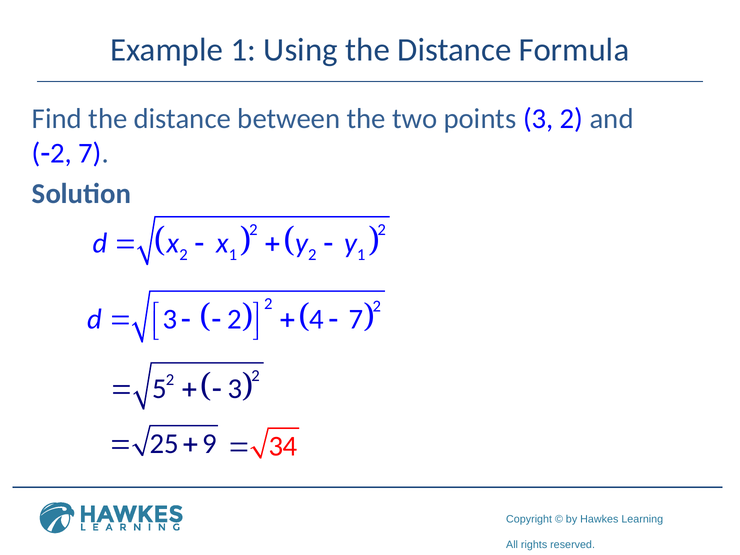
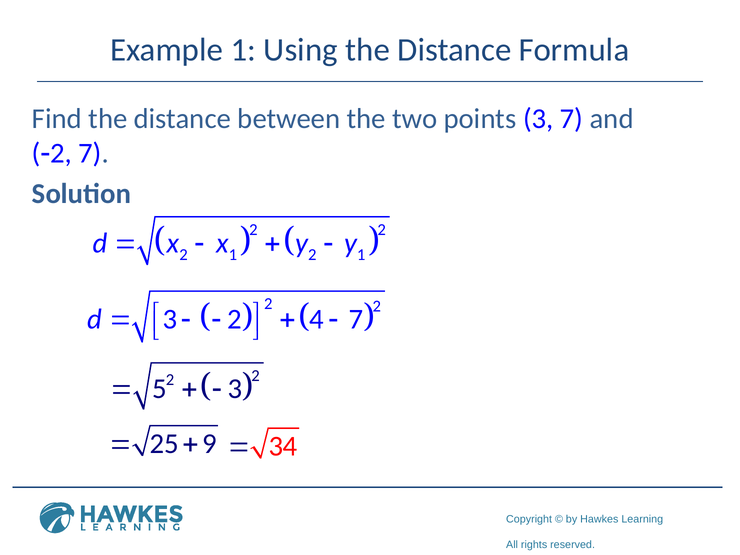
points 3 2: 2 -> 7
